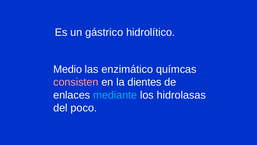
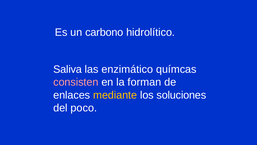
gástrico: gástrico -> carbono
Medio: Medio -> Saliva
dientes: dientes -> forman
mediante colour: light blue -> yellow
hidrolasas: hidrolasas -> soluciones
